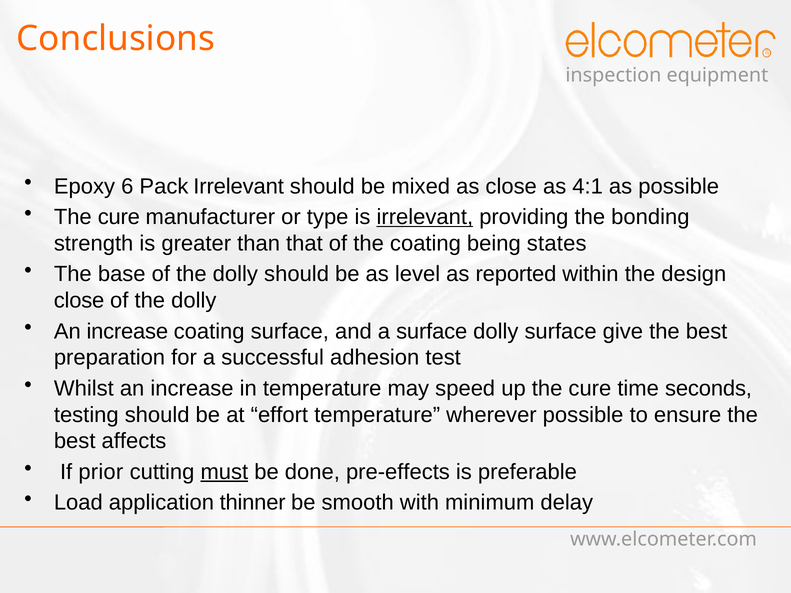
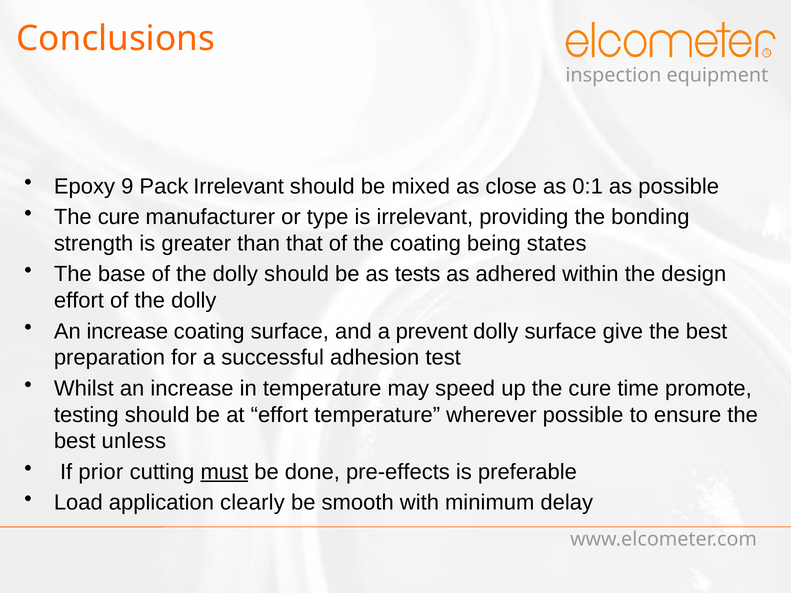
6: 6 -> 9
4:1: 4:1 -> 0:1
irrelevant at (425, 217) underline: present -> none
level: level -> tests
reported: reported -> adhered
close at (79, 301): close -> effort
a surface: surface -> prevent
seconds: seconds -> promote
affects: affects -> unless
thinner: thinner -> clearly
